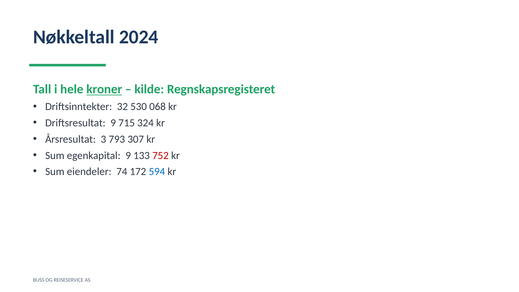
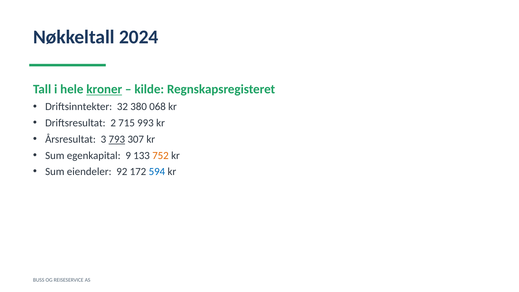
530: 530 -> 380
Driftsresultat 9: 9 -> 2
324: 324 -> 993
793 underline: none -> present
752 colour: red -> orange
74: 74 -> 92
